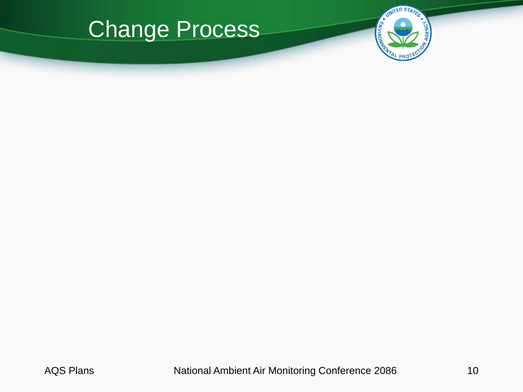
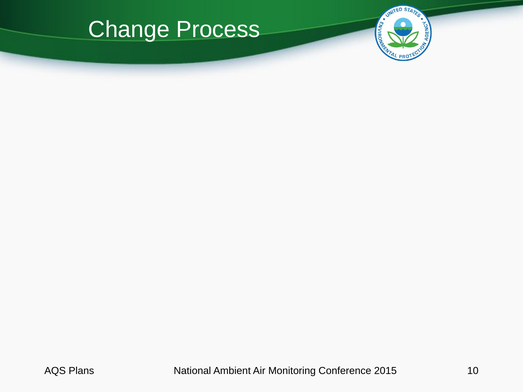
2086: 2086 -> 2015
